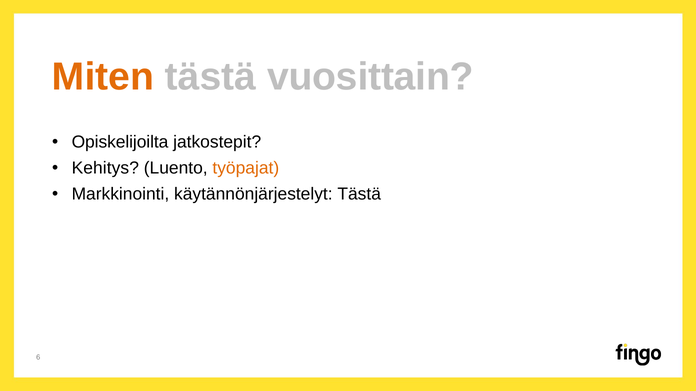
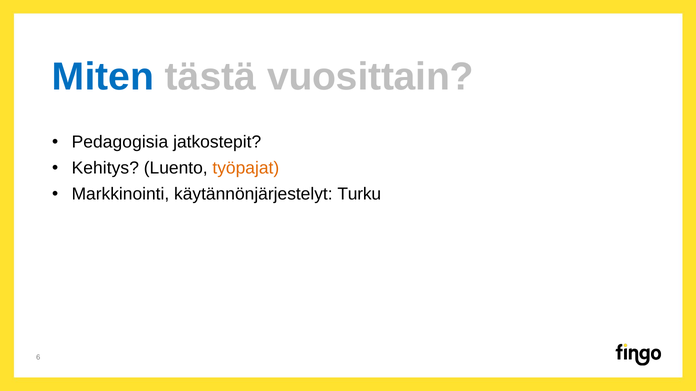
Miten colour: orange -> blue
Opiskelijoilta: Opiskelijoilta -> Pedagogisia
käytännönjärjestelyt Tästä: Tästä -> Turku
